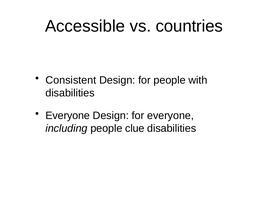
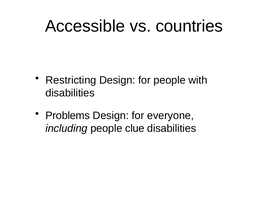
Consistent: Consistent -> Restricting
Everyone at (68, 115): Everyone -> Problems
